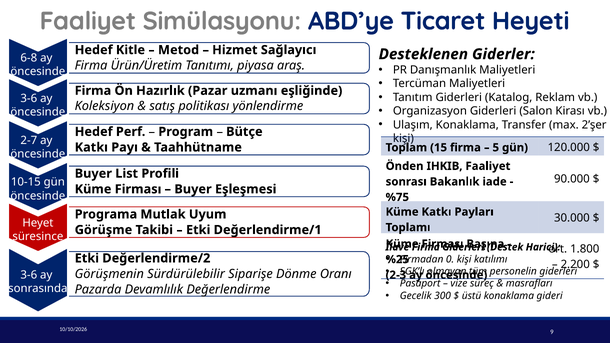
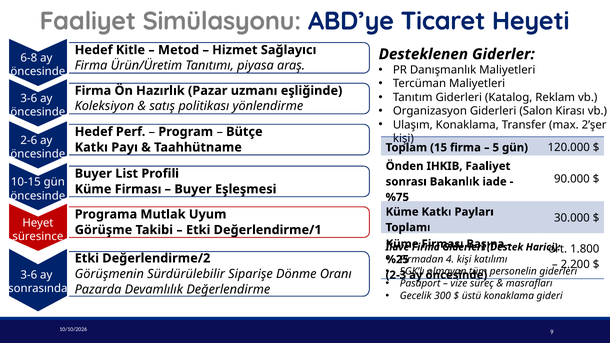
2-7: 2-7 -> 2-6
0: 0 -> 4
